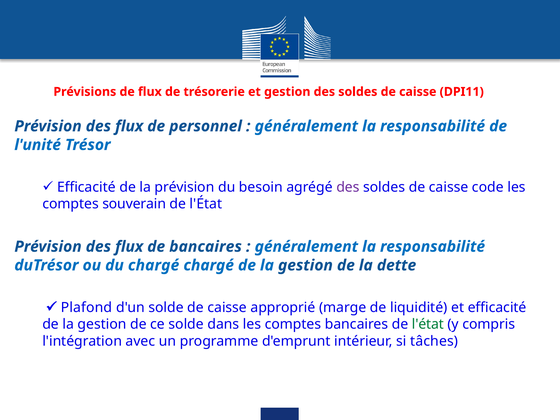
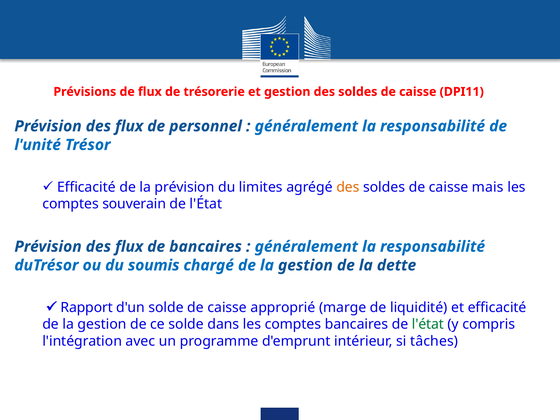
besoin: besoin -> limites
des at (348, 187) colour: purple -> orange
code: code -> mais
du chargé: chargé -> soumis
Plafond: Plafond -> Rapport
